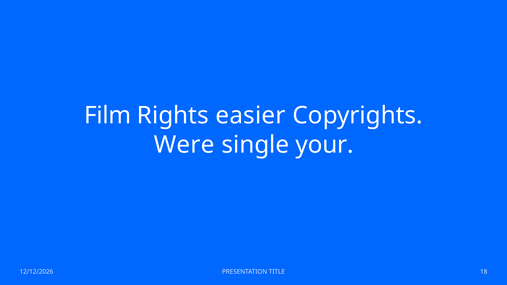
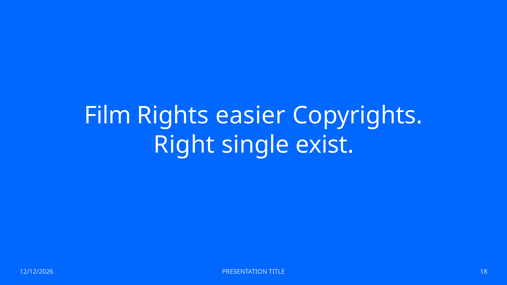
Were: Were -> Right
your: your -> exist
